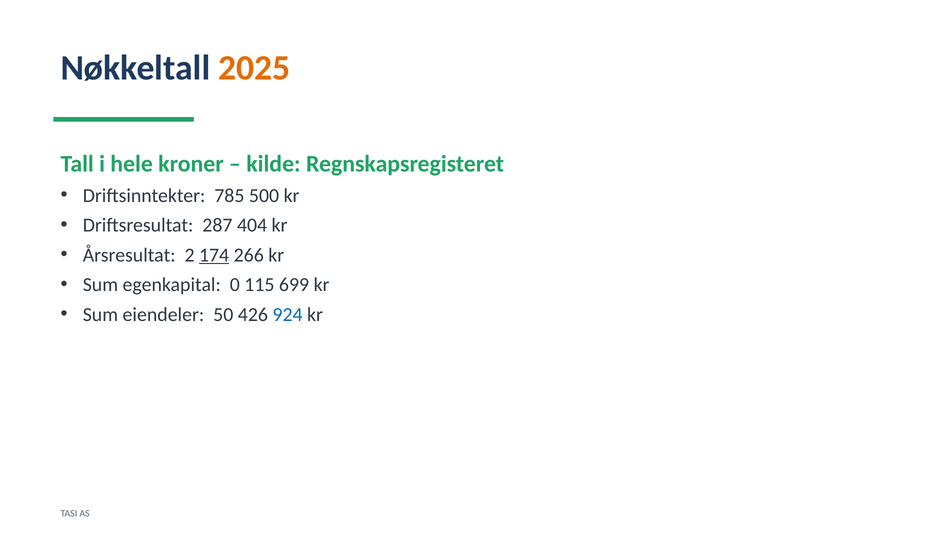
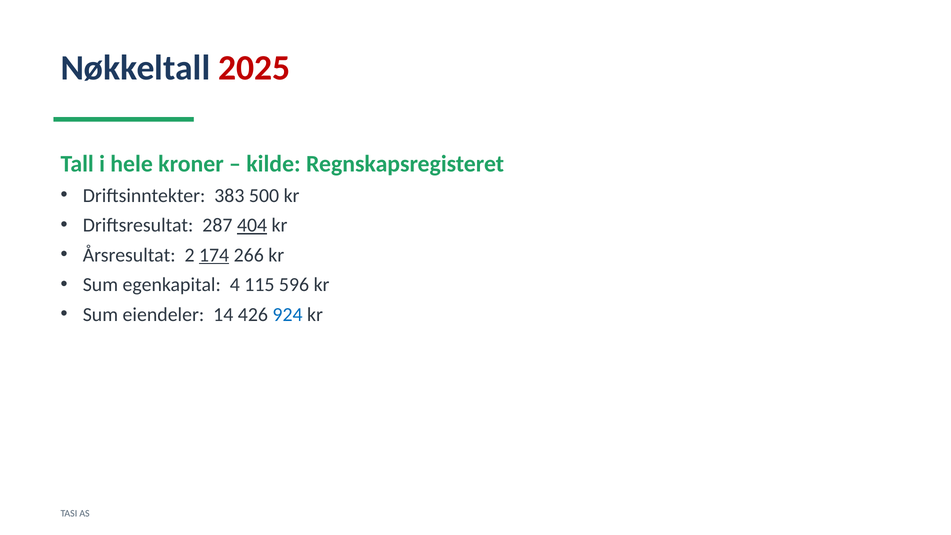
2025 colour: orange -> red
785: 785 -> 383
404 underline: none -> present
0: 0 -> 4
699: 699 -> 596
50: 50 -> 14
